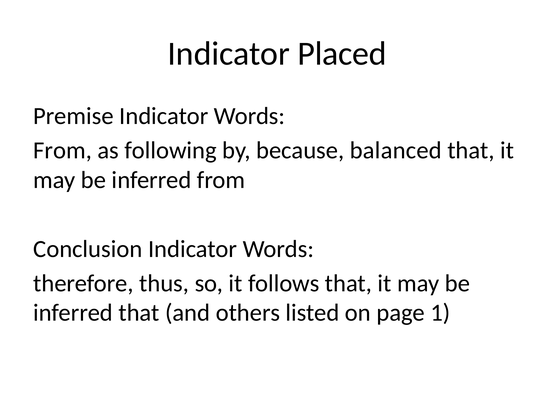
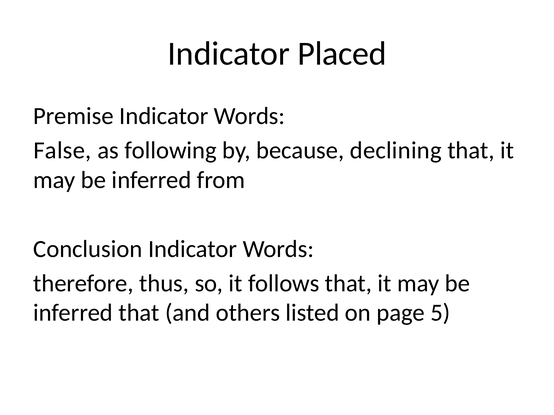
From at (63, 151): From -> False
balanced: balanced -> declining
1: 1 -> 5
